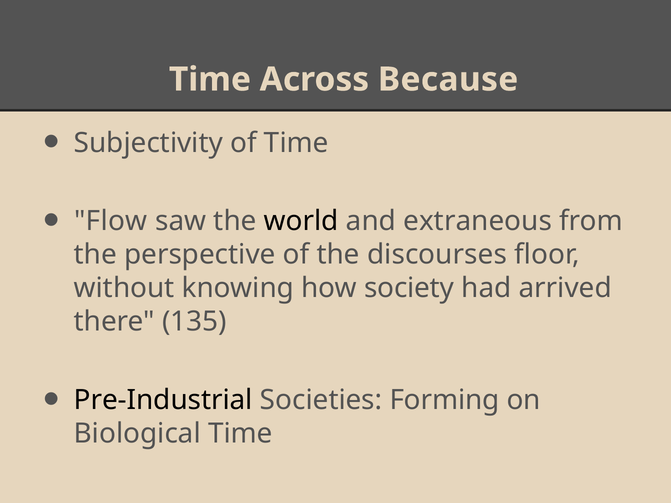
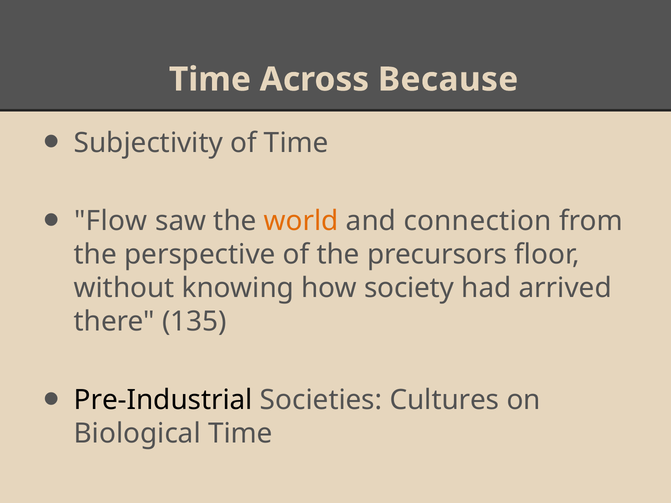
world colour: black -> orange
extraneous: extraneous -> connection
discourses: discourses -> precursors
Forming: Forming -> Cultures
